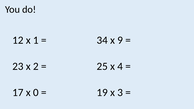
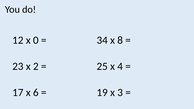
1: 1 -> 0
9: 9 -> 8
0: 0 -> 6
